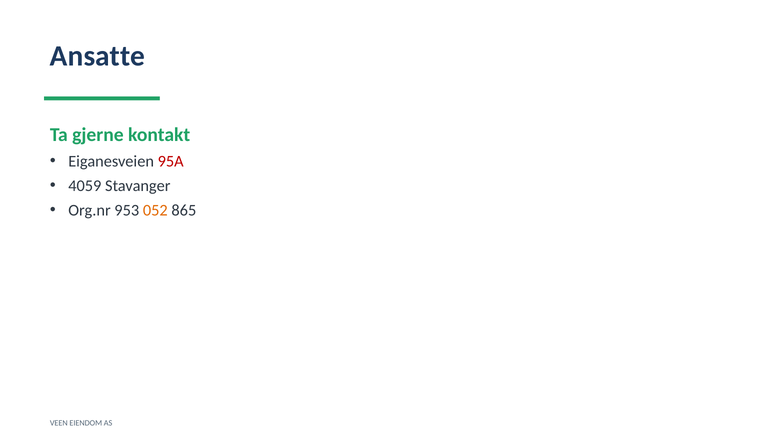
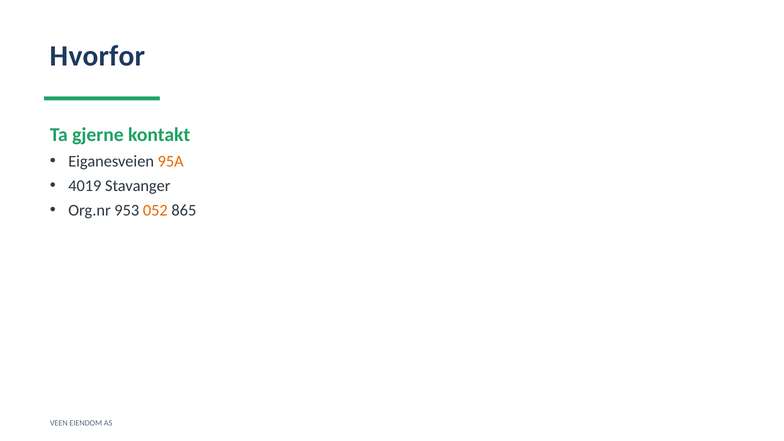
Ansatte: Ansatte -> Hvorfor
95A colour: red -> orange
4059: 4059 -> 4019
